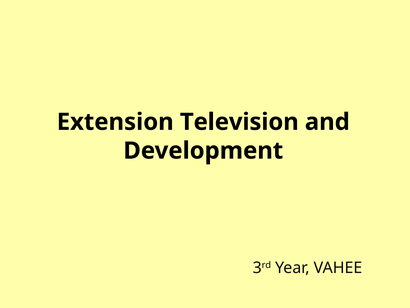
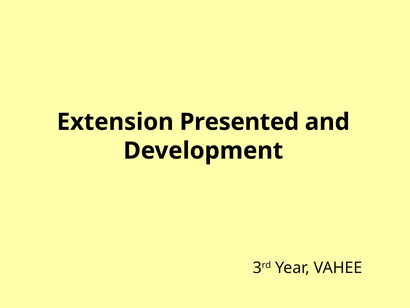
Television: Television -> Presented
